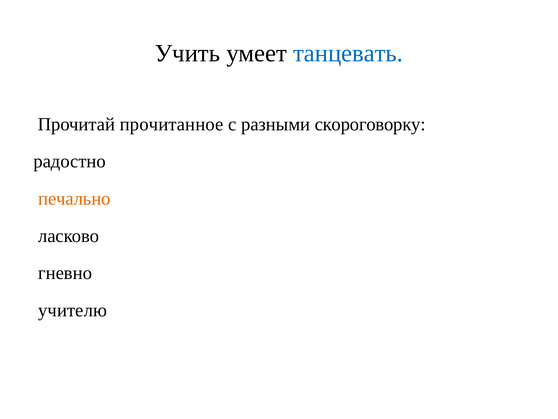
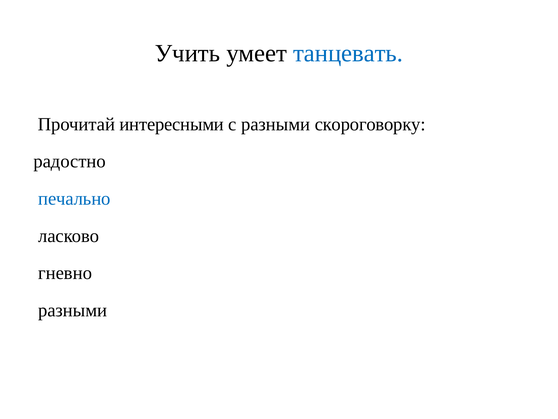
прочитанное: прочитанное -> интересными
печально colour: orange -> blue
учителю at (73, 310): учителю -> разными
